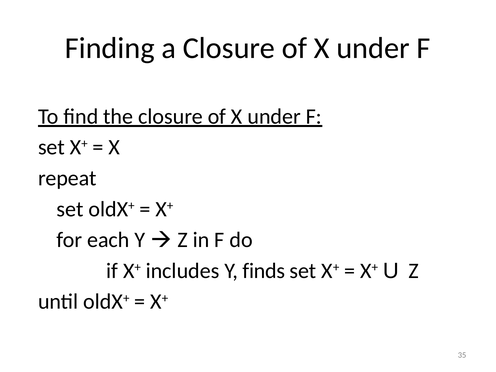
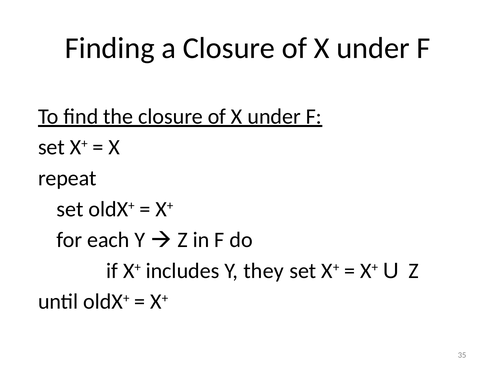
finds: finds -> they
